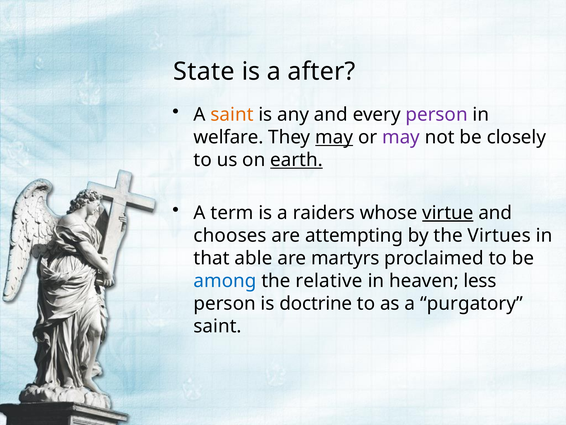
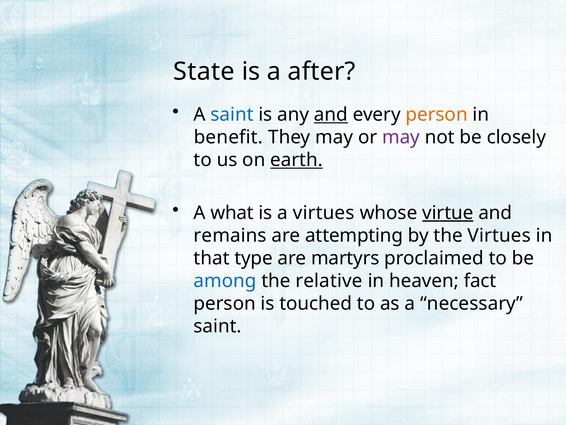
saint at (232, 115) colour: orange -> blue
and at (331, 115) underline: none -> present
person at (437, 115) colour: purple -> orange
welfare: welfare -> benefit
may at (334, 137) underline: present -> none
term: term -> what
a raiders: raiders -> virtues
chooses: chooses -> remains
able: able -> type
less: less -> fact
doctrine: doctrine -> touched
purgatory: purgatory -> necessary
